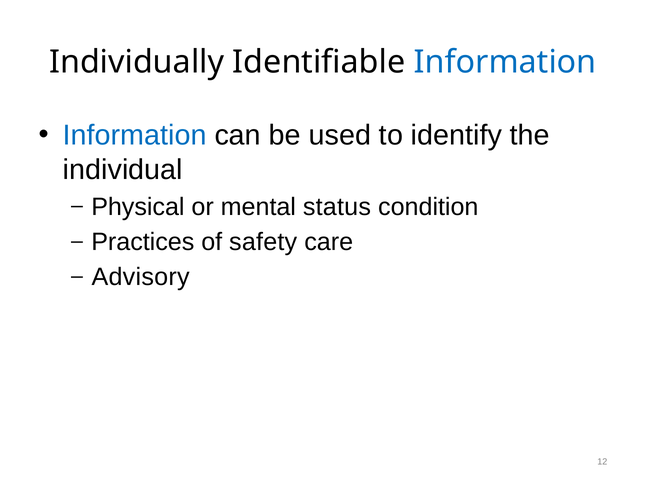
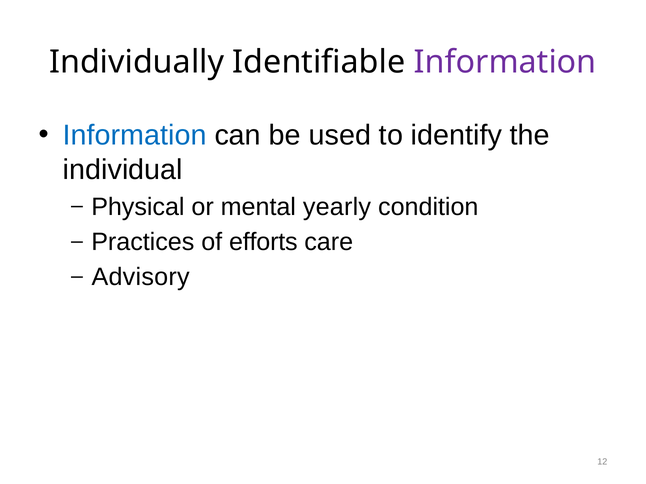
Information at (505, 62) colour: blue -> purple
status: status -> yearly
safety: safety -> efforts
